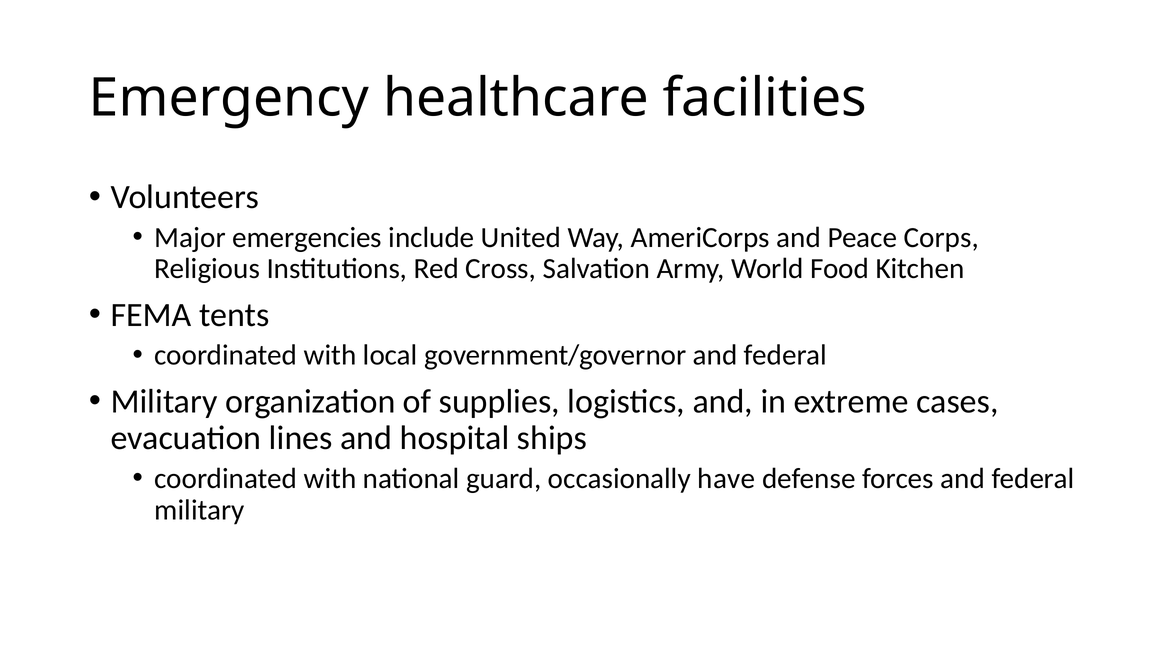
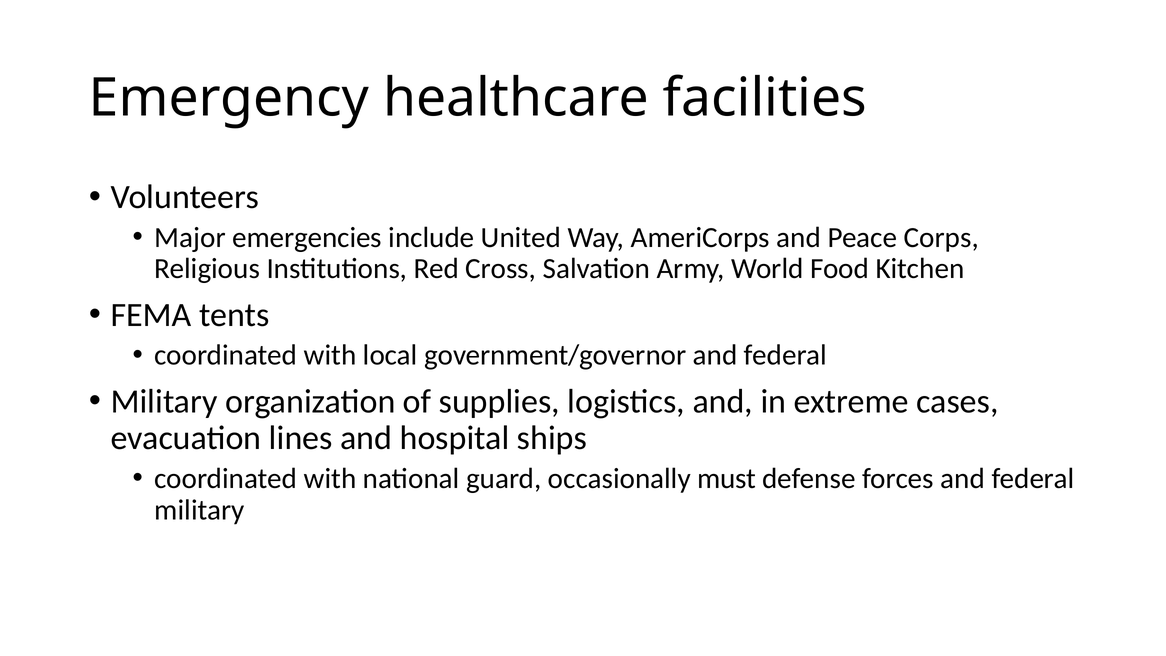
have: have -> must
